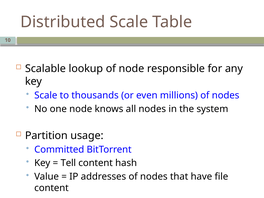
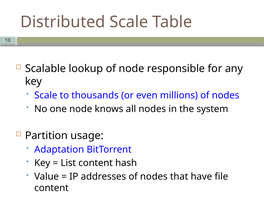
Committed: Committed -> Adaptation
Tell: Tell -> List
